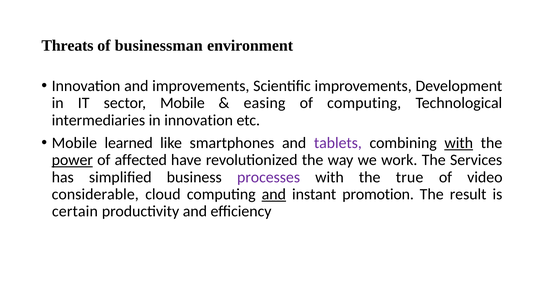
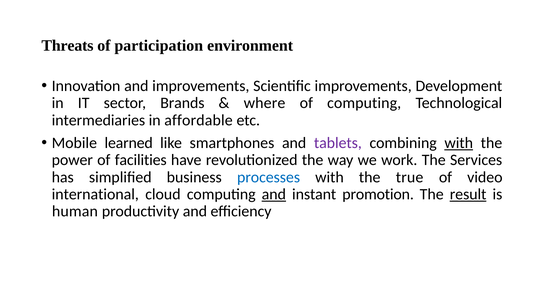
businessman: businessman -> participation
sector Mobile: Mobile -> Brands
easing: easing -> where
in innovation: innovation -> affordable
power underline: present -> none
affected: affected -> facilities
processes colour: purple -> blue
considerable: considerable -> international
result underline: none -> present
certain: certain -> human
